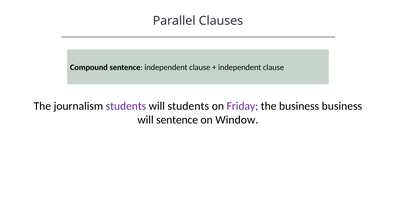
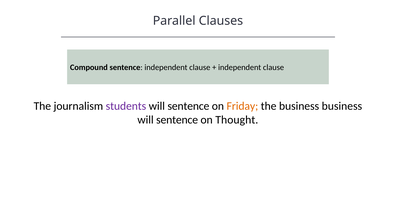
students at (188, 106): students -> sentence
Friday colour: purple -> orange
Window: Window -> Thought
